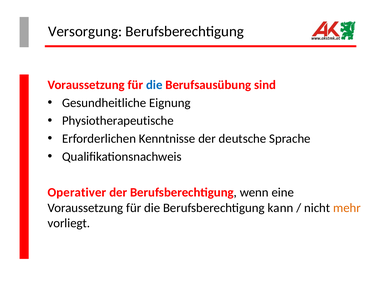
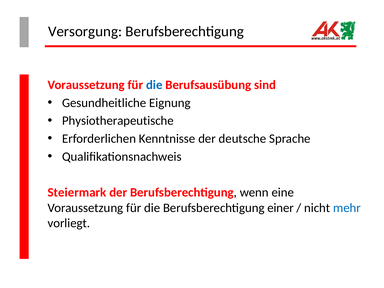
Operativer: Operativer -> Steiermark
kann: kann -> einer
mehr colour: orange -> blue
